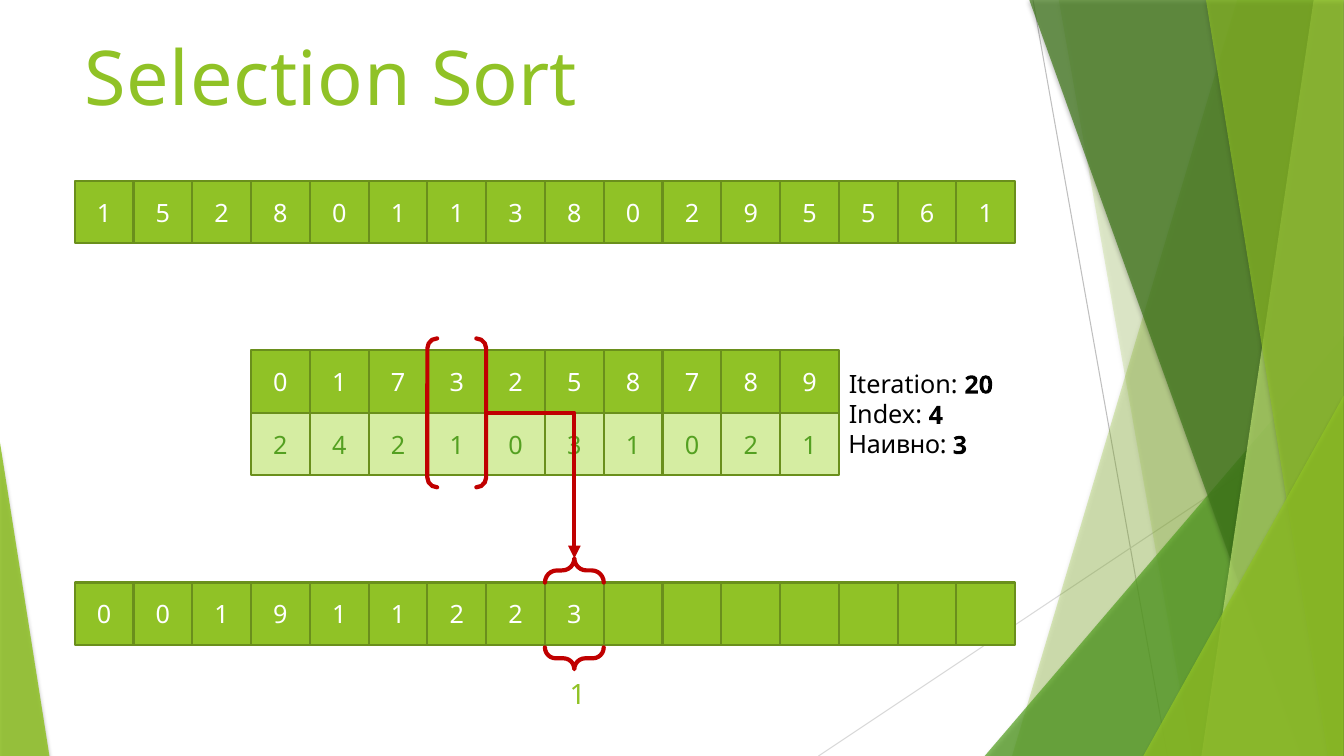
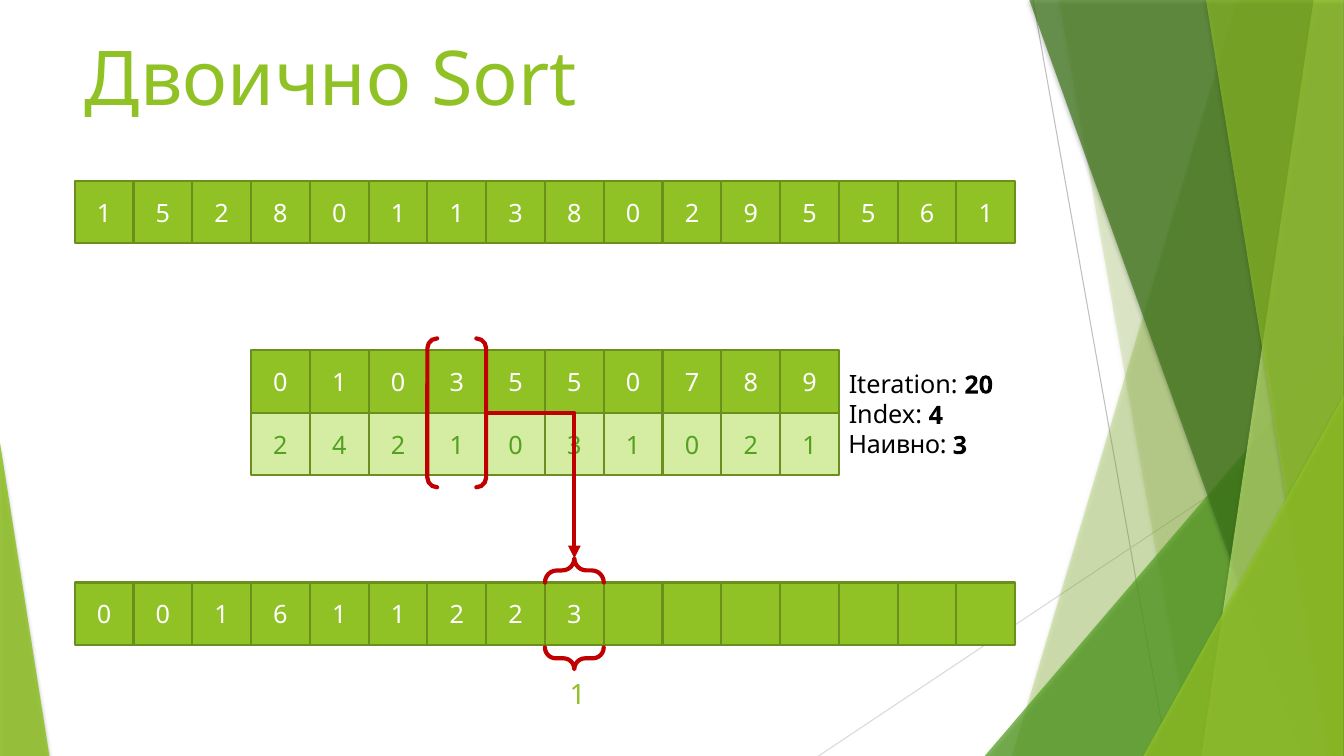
Selection: Selection -> Двоично
0 1 7: 7 -> 0
3 2: 2 -> 5
5 8: 8 -> 0
1 9: 9 -> 6
